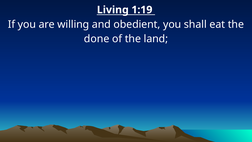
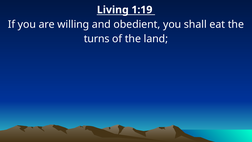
done: done -> turns
